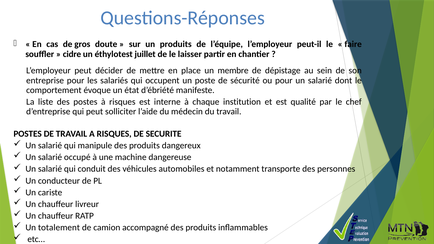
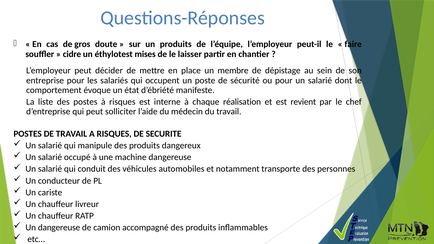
juillet: juillet -> mises
institution: institution -> réalisation
qualité: qualité -> revient
Un totalement: totalement -> dangereuse
